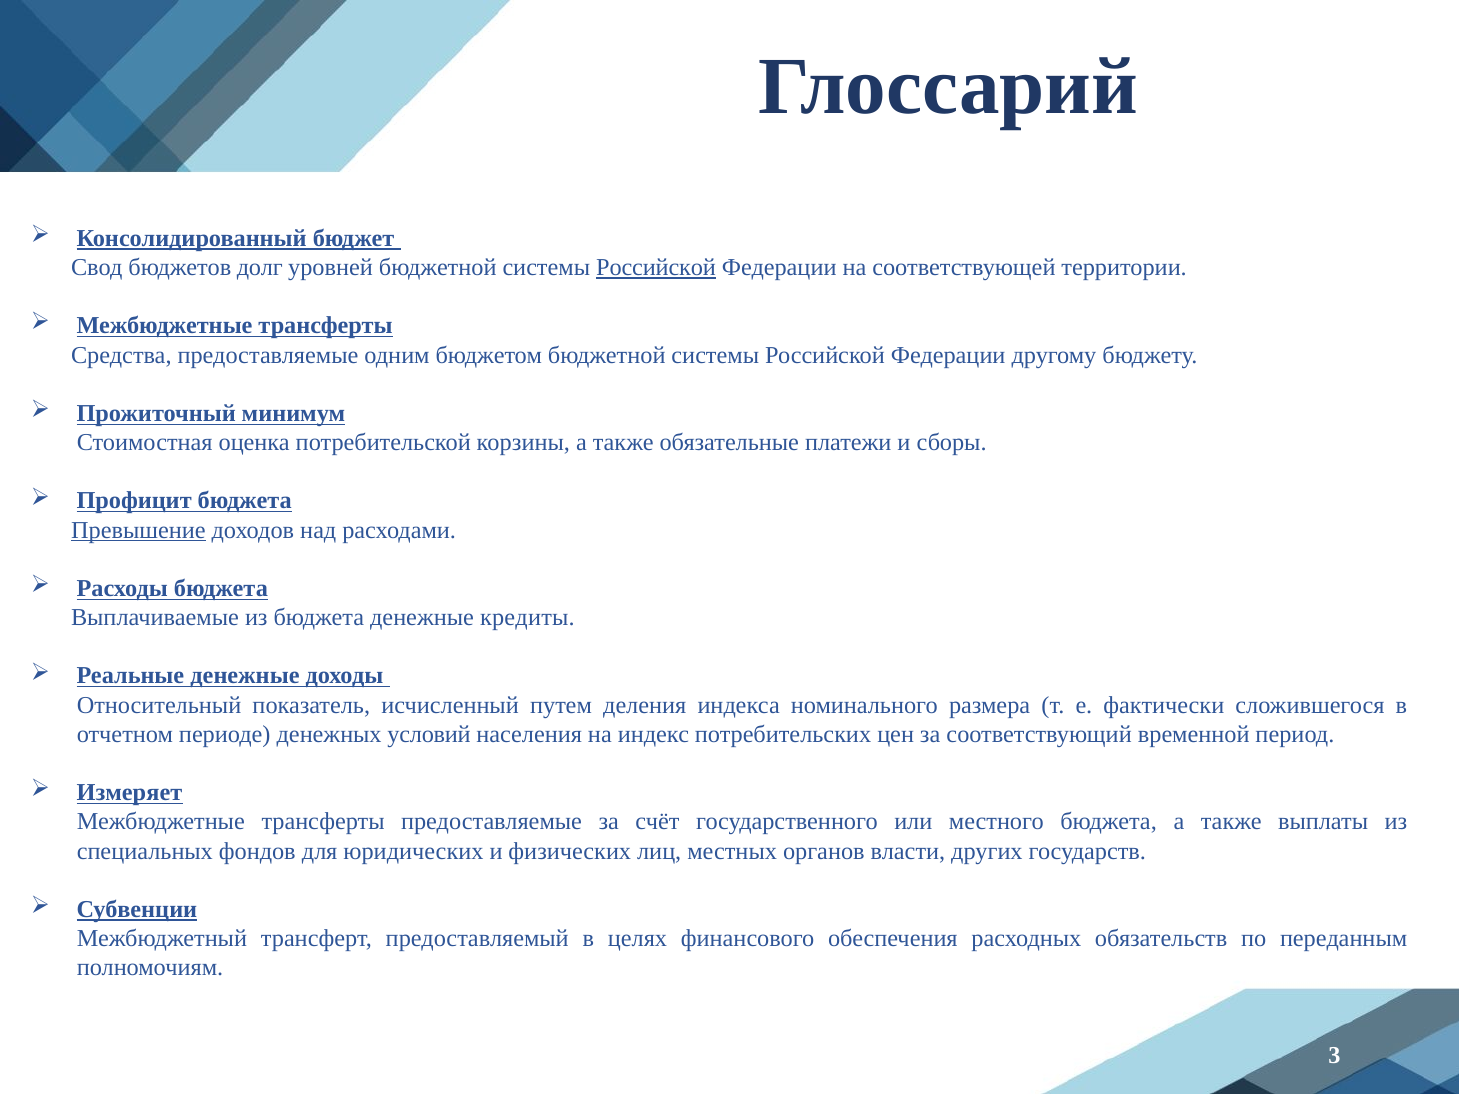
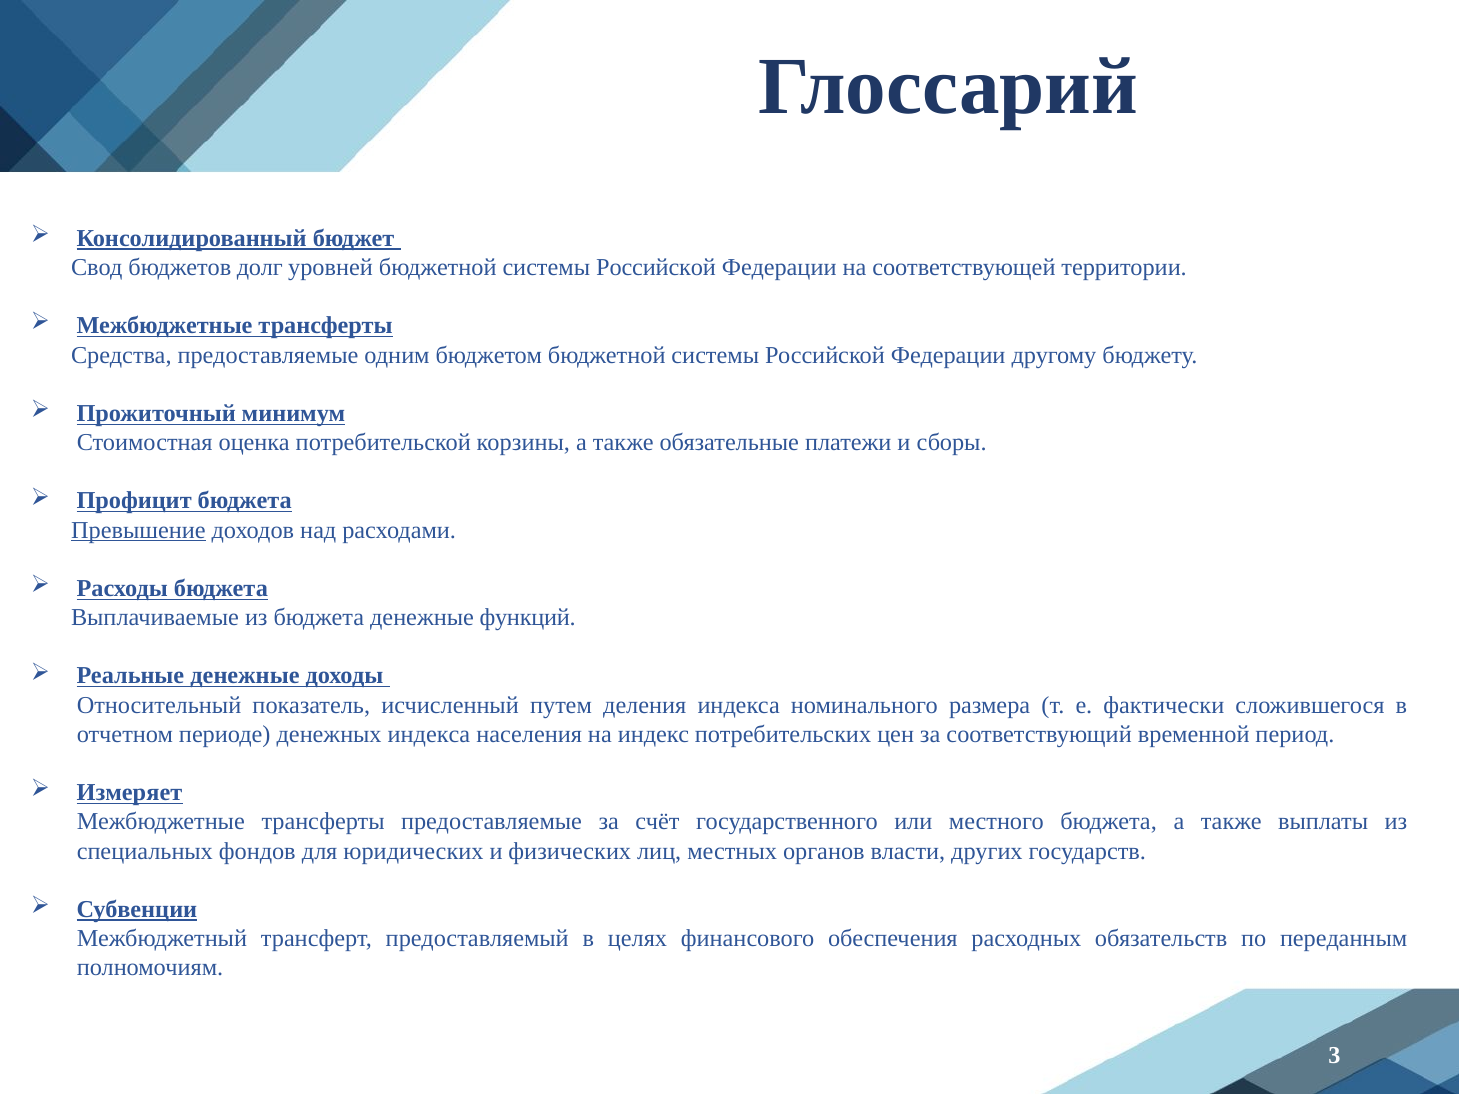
Российской at (656, 268) underline: present -> none
кредиты: кредиты -> функций
денежных условий: условий -> индекса
